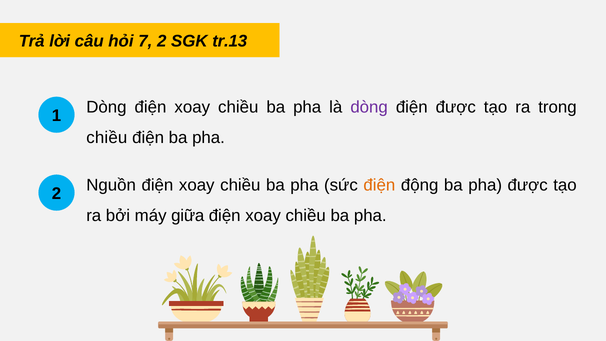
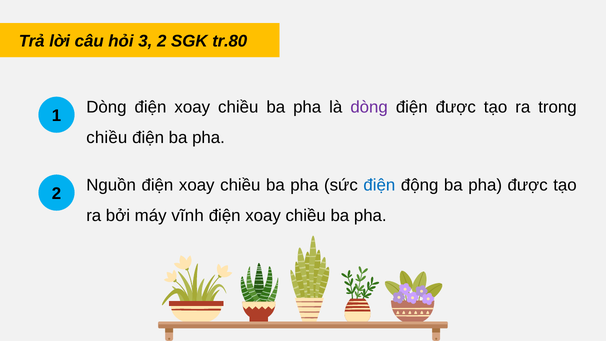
7: 7 -> 3
tr.13: tr.13 -> tr.80
điện at (379, 185) colour: orange -> blue
giữa: giữa -> vĩnh
